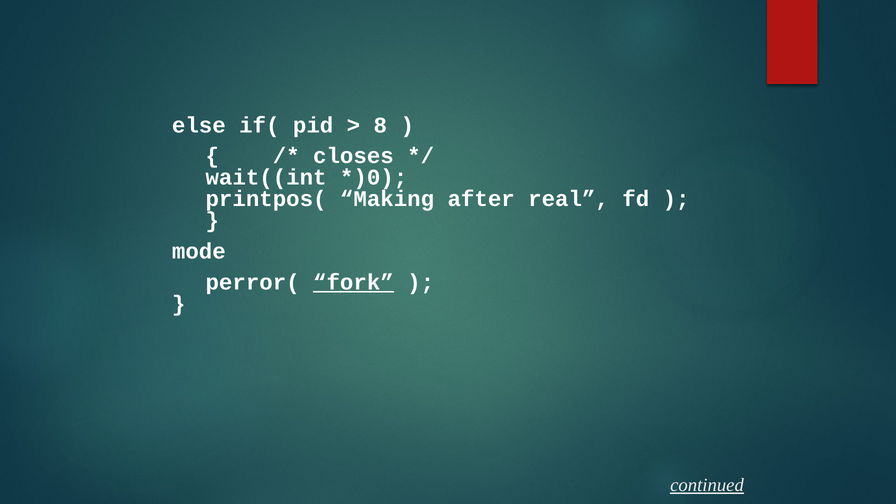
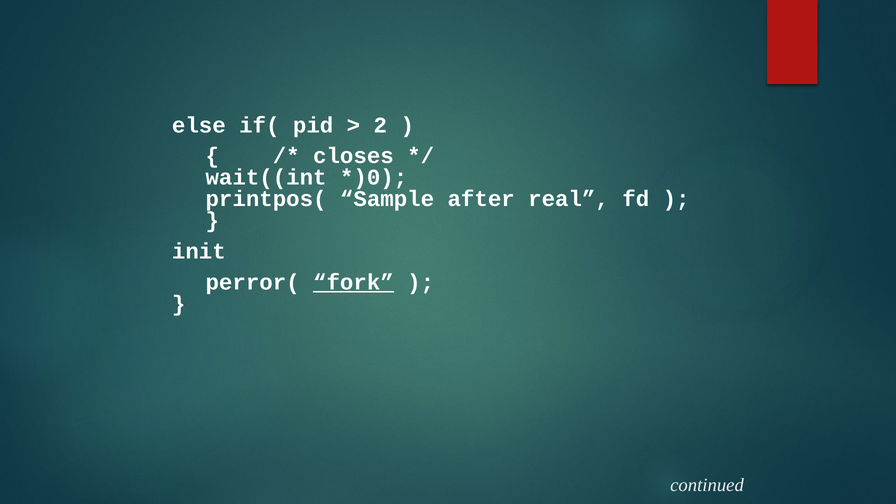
8: 8 -> 2
Making: Making -> Sample
mode: mode -> init
continued underline: present -> none
